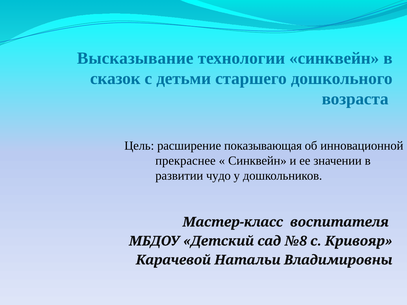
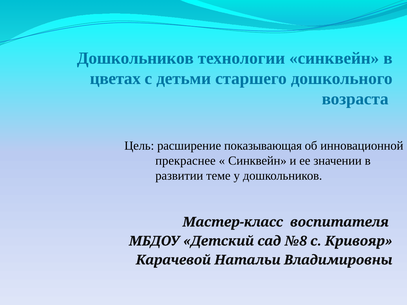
Высказывание at (135, 58): Высказывание -> Дошкольников
сказок: сказок -> цветах
чудо: чудо -> теме
